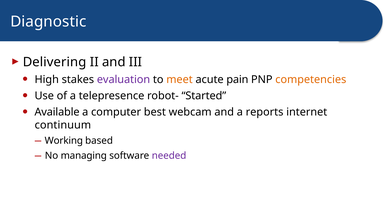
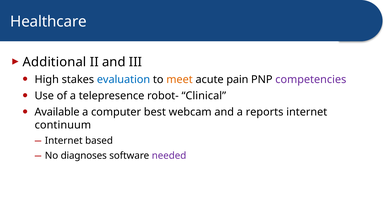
Diagnostic: Diagnostic -> Healthcare
Delivering: Delivering -> Additional
evaluation colour: purple -> blue
competencies colour: orange -> purple
Started: Started -> Clinical
Working at (64, 141): Working -> Internet
managing: managing -> diagnoses
